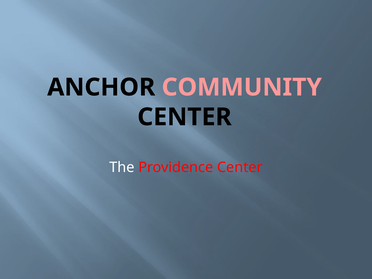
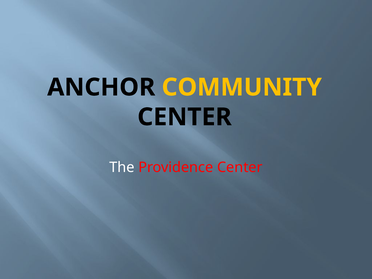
COMMUNITY colour: pink -> yellow
